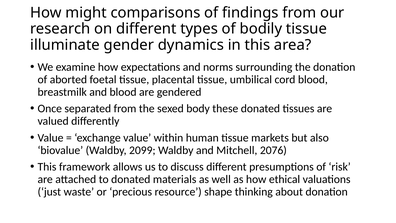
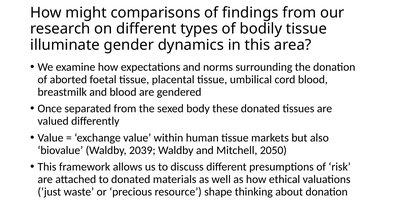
2099: 2099 -> 2039
2076: 2076 -> 2050
